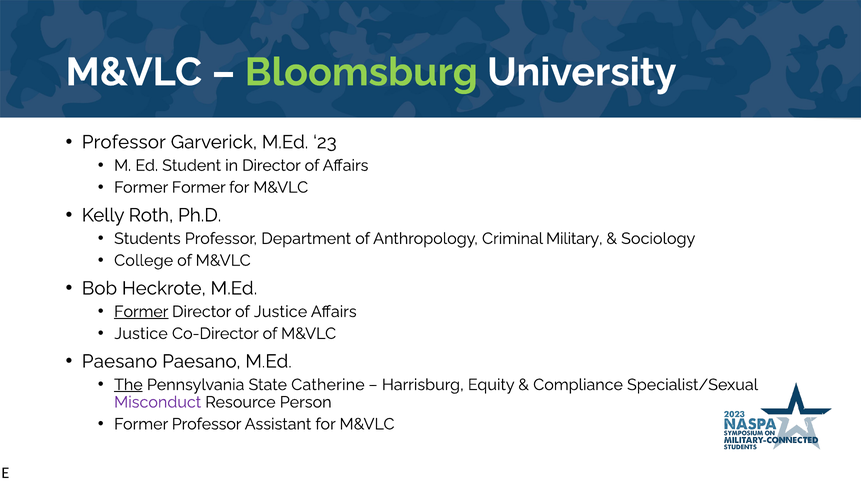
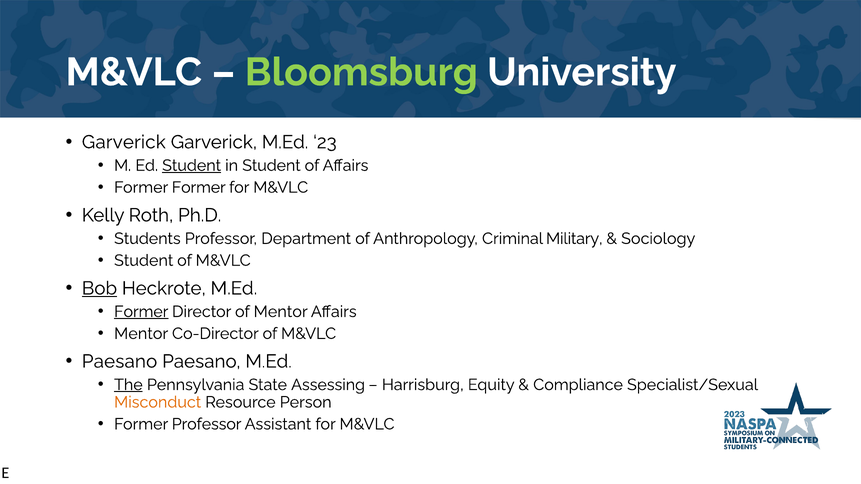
Professor at (124, 142): Professor -> Garverick
Student at (192, 166) underline: none -> present
in Director: Director -> Student
College at (144, 261): College -> Student
Bob underline: none -> present
of Justice: Justice -> Mentor
Justice at (141, 334): Justice -> Mentor
Catherine: Catherine -> Assessing
Misconduct colour: purple -> orange
